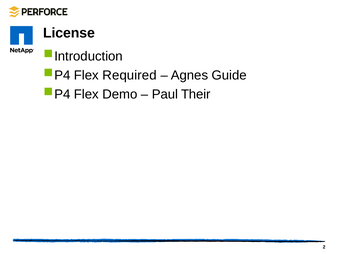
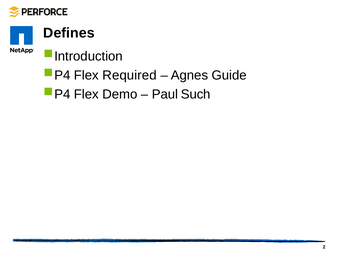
License: License -> Defines
Their: Their -> Such
